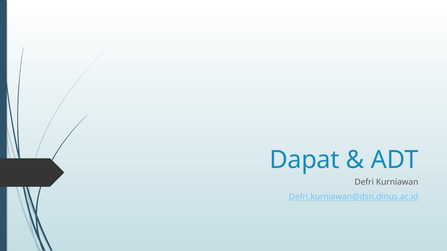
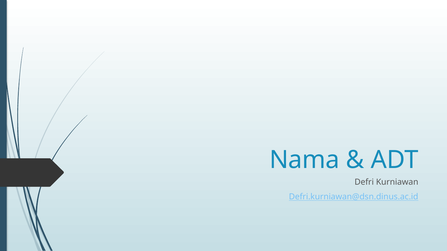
Dapat: Dapat -> Nama
